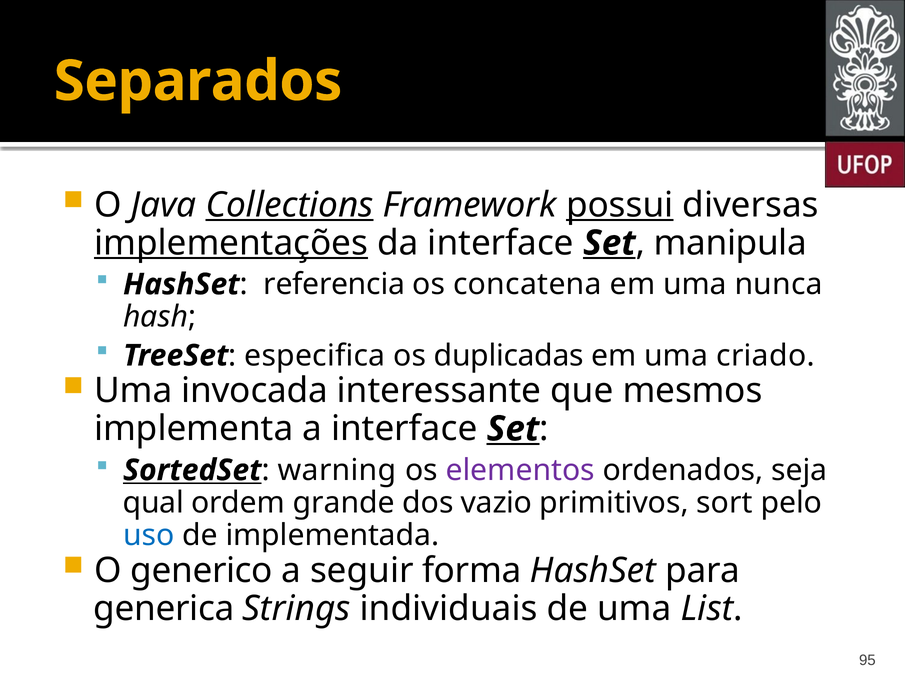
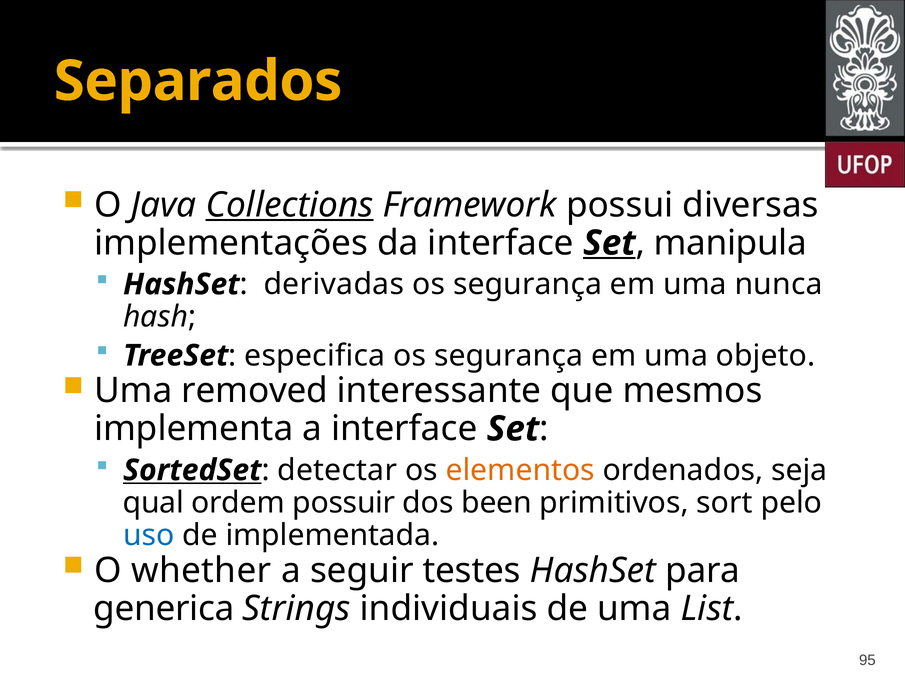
possui underline: present -> none
implementações underline: present -> none
referencia: referencia -> derivadas
concatena at (527, 284): concatena -> segurança
duplicadas at (509, 355): duplicadas -> segurança
criado: criado -> objeto
invocada: invocada -> removed
Set at (513, 429) underline: present -> none
warning: warning -> detectar
elementos colour: purple -> orange
grande: grande -> possuir
vazio: vazio -> been
generico: generico -> whether
forma: forma -> testes
